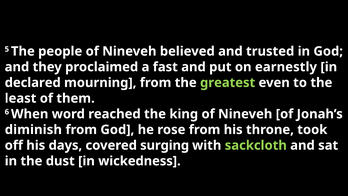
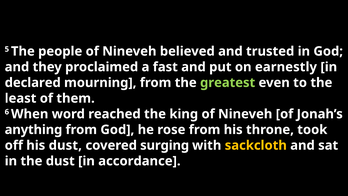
diminish: diminish -> anything
his days: days -> dust
sackcloth colour: light green -> yellow
wickedness: wickedness -> accordance
